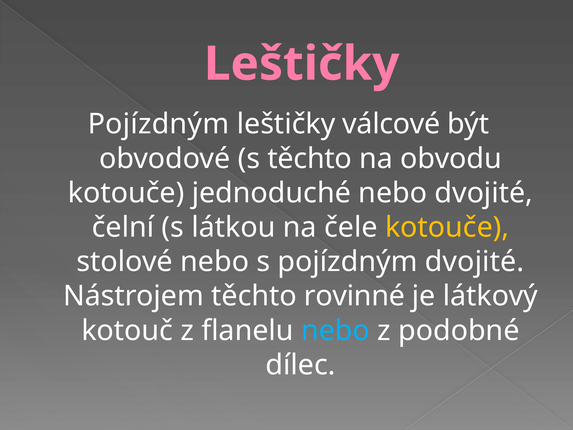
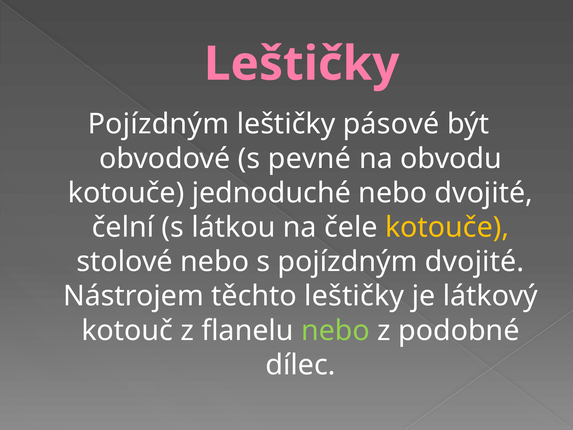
válcové: válcové -> pásové
s těchto: těchto -> pevné
těchto rovinné: rovinné -> leštičky
nebo at (335, 330) colour: light blue -> light green
